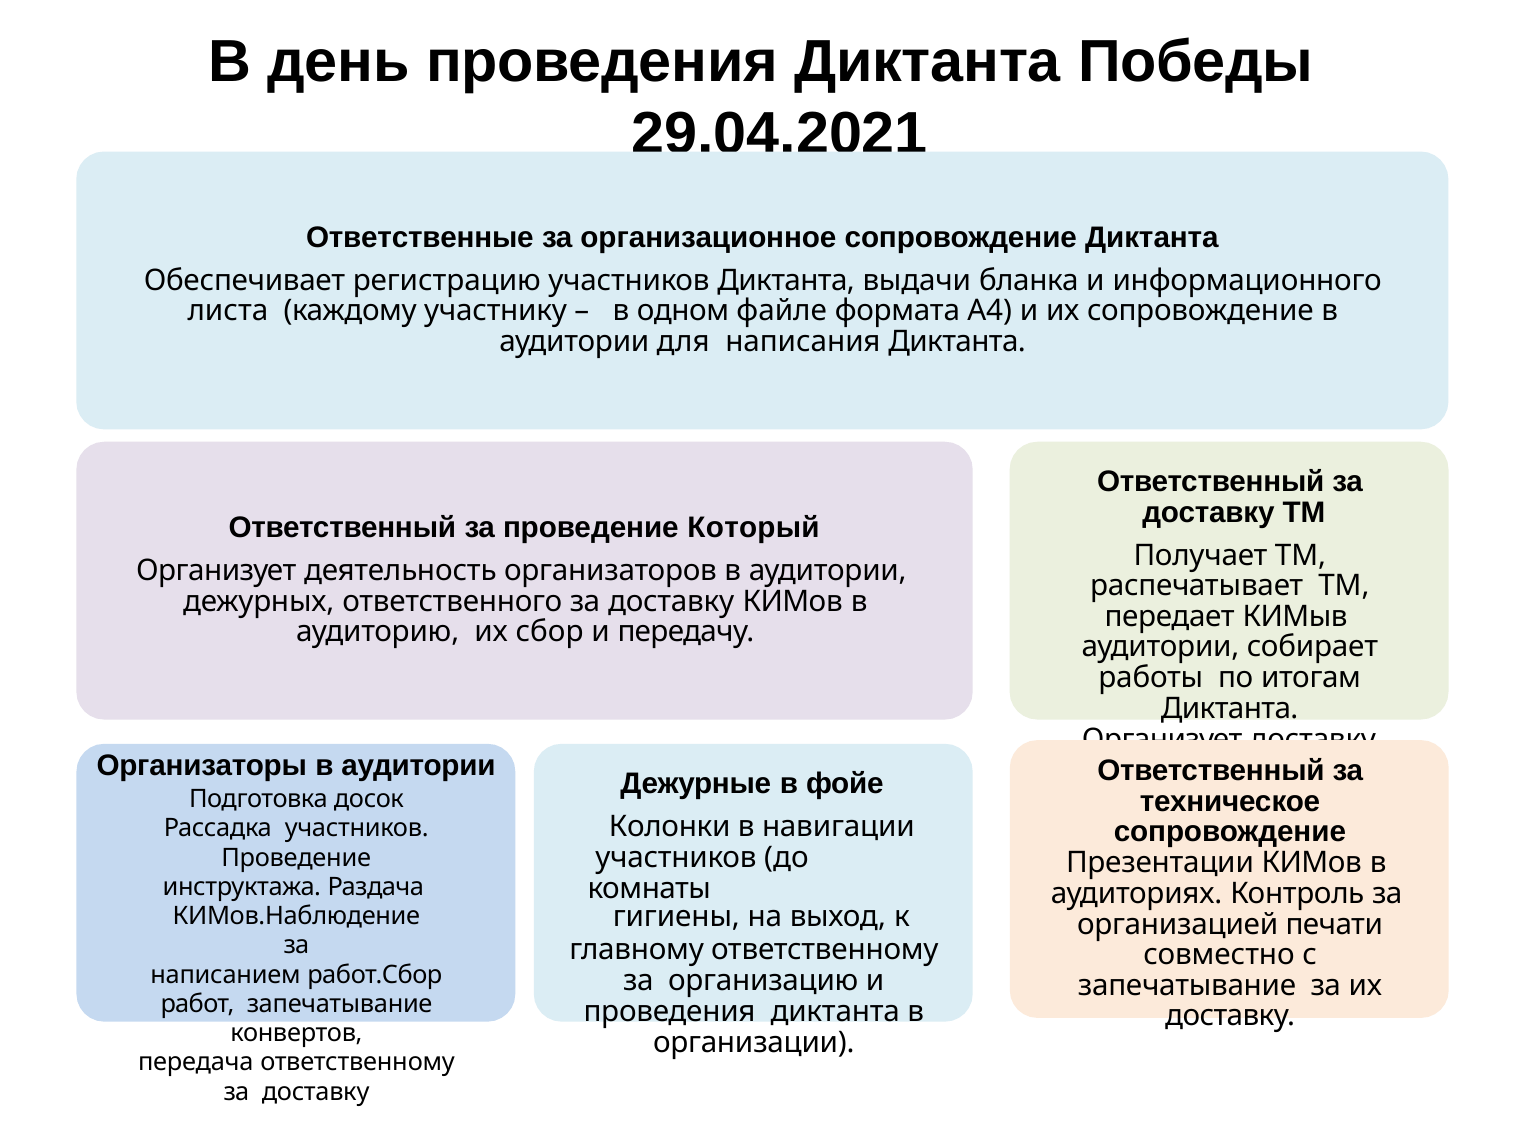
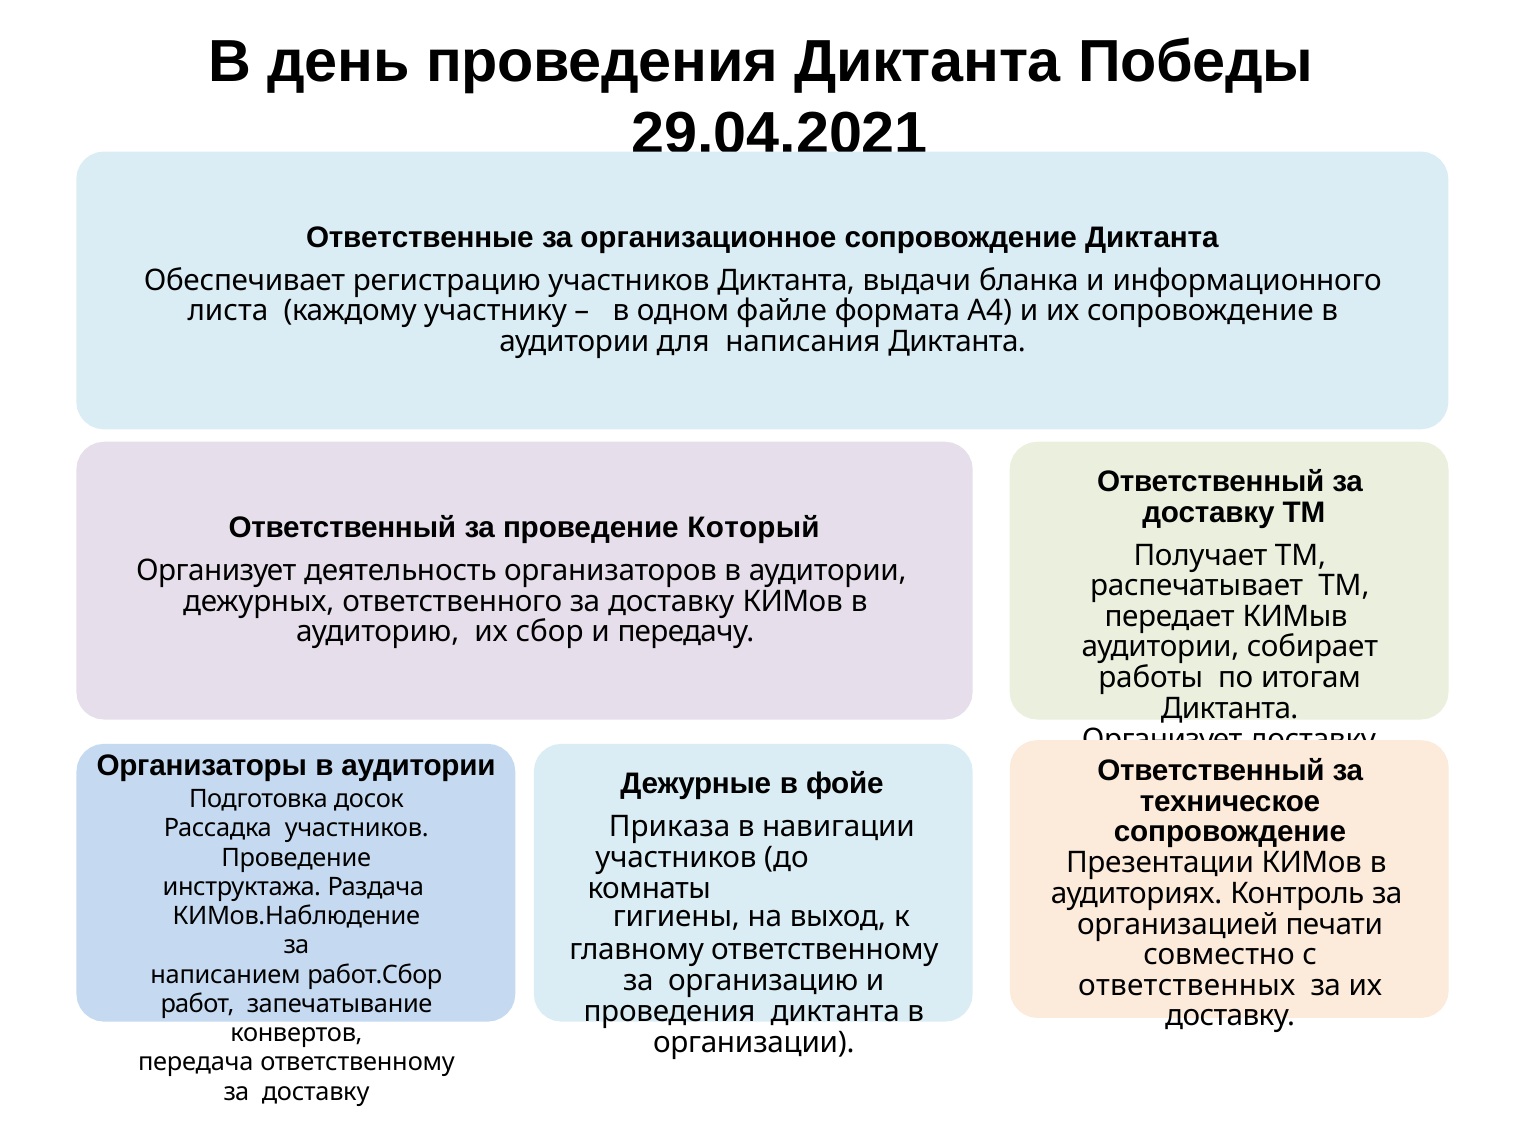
Колонки: Колонки -> Приказа
запечатывание at (1187, 985): запечатывание -> ответственных
